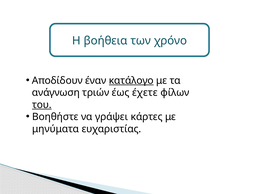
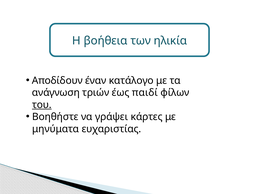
χρόνο: χρόνο -> ηλικία
κατάλογο underline: present -> none
έχετε: έχετε -> παιδί
